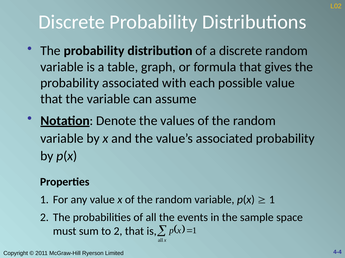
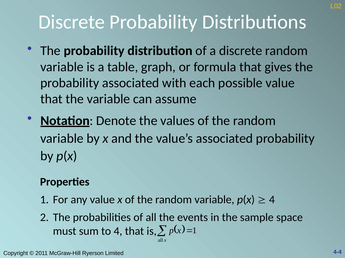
1 at (272, 200): 1 -> 4
to 2: 2 -> 4
